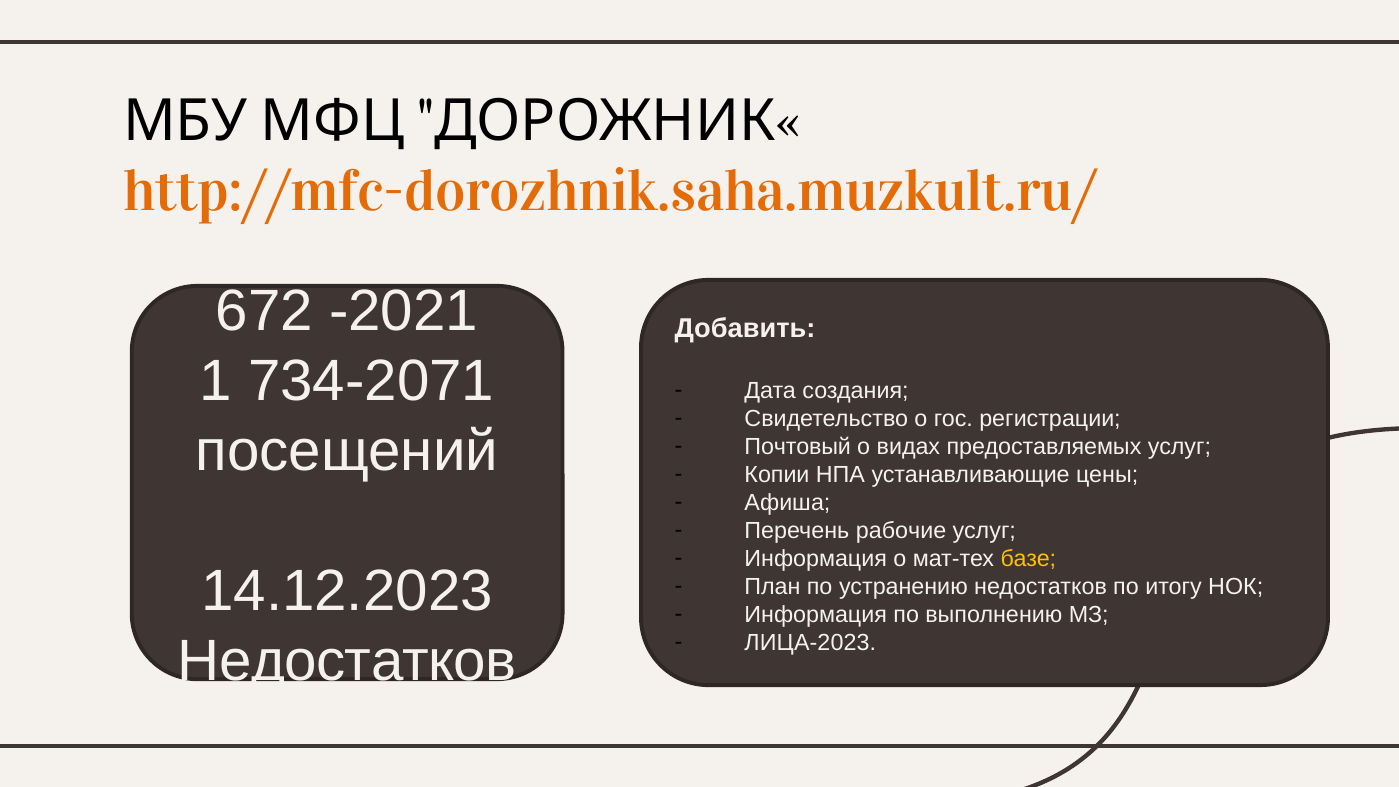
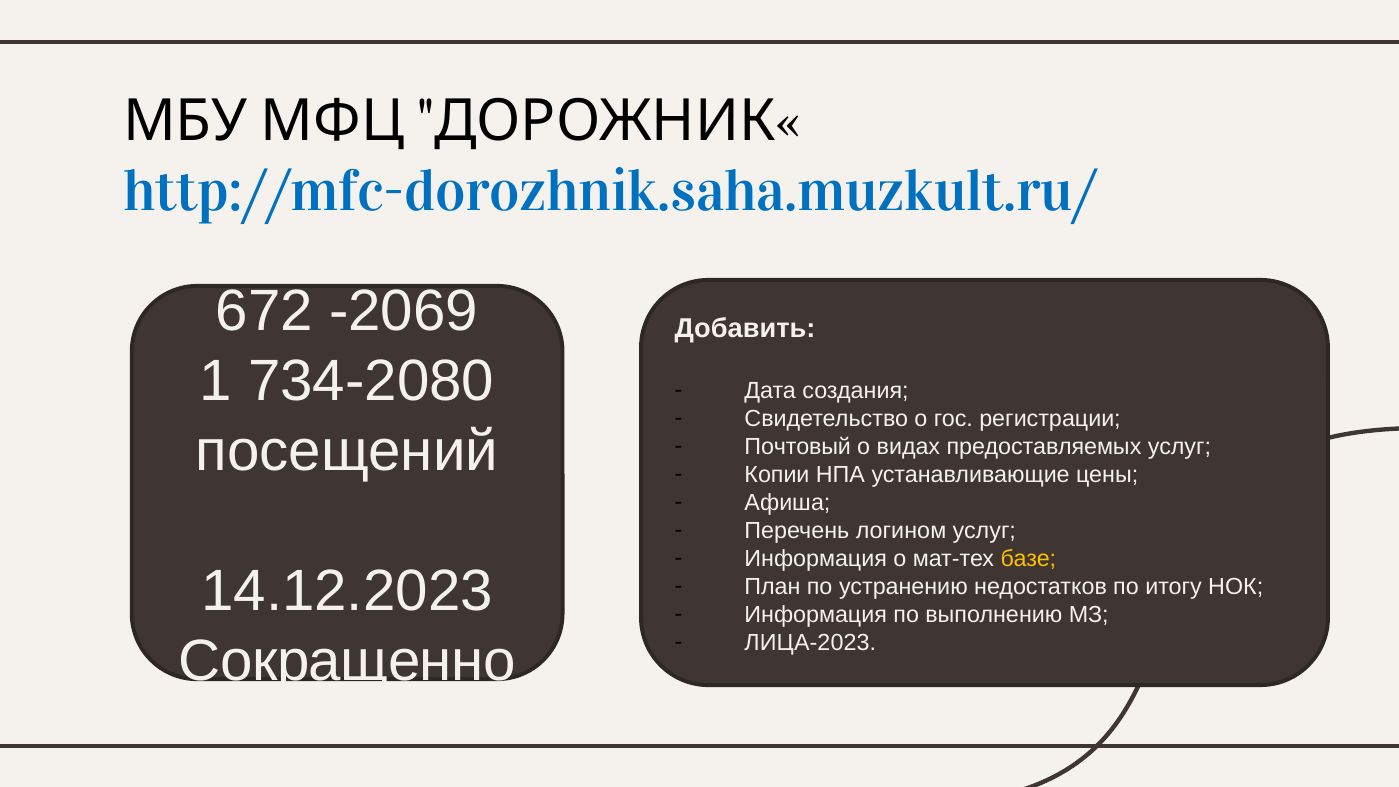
http://mfc-dorozhnik.saha.muzkult.ru/ colour: orange -> blue
-2021: -2021 -> -2069
734-2071: 734-2071 -> 734-2080
рабочие: рабочие -> логином
Недостатков at (347, 661): Недостатков -> Сокращенно
